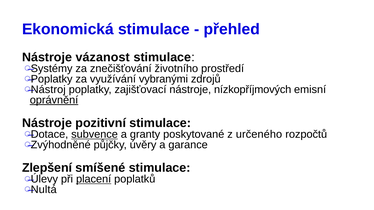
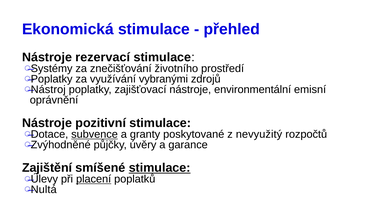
vázanost: vázanost -> rezervací
nízkopříjmových: nízkopříjmových -> environmentální
oprávnění underline: present -> none
určeného: určeného -> nevyužitý
Zlepšení: Zlepšení -> Zajištění
stimulace at (160, 168) underline: none -> present
